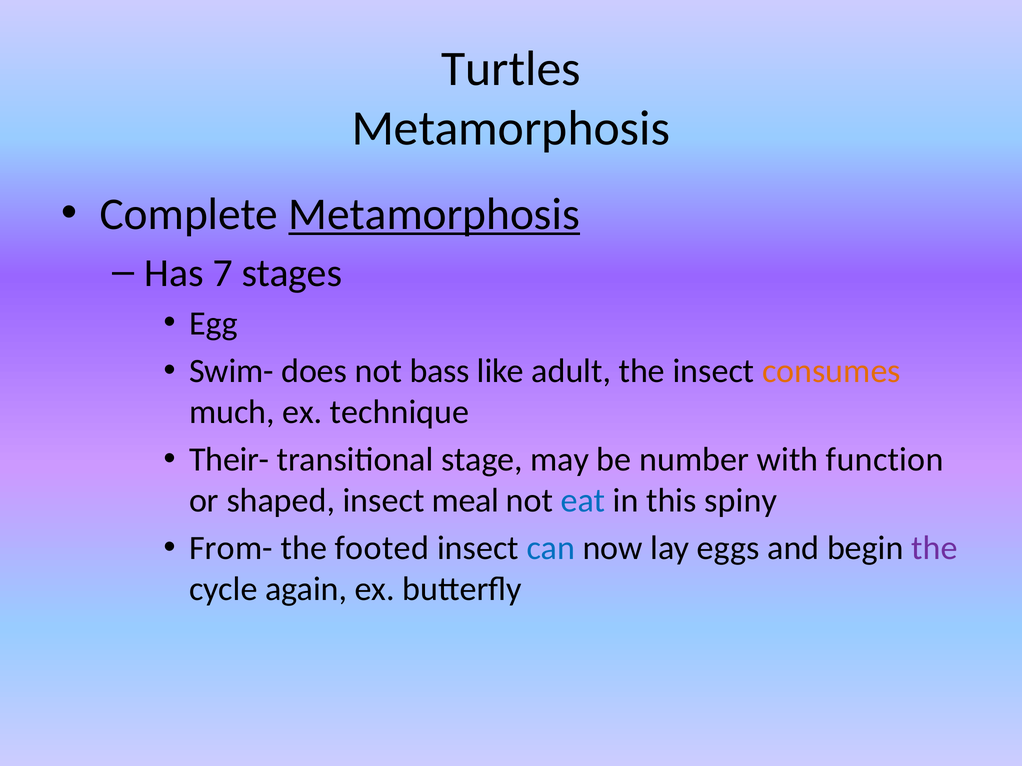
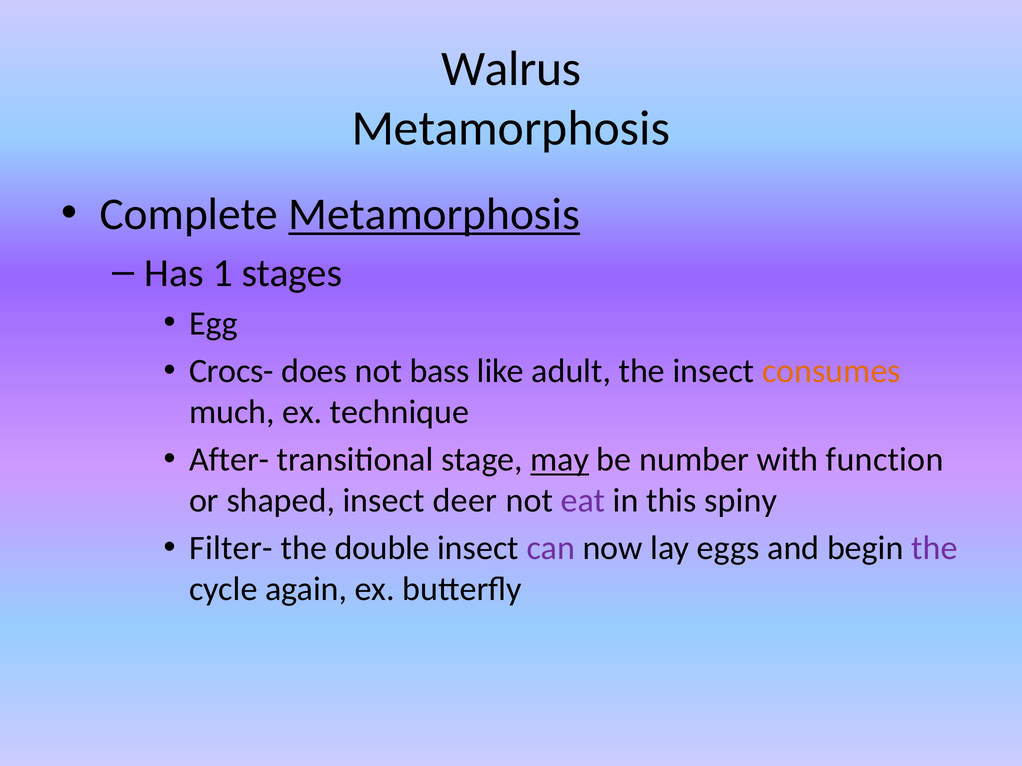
Turtles: Turtles -> Walrus
7: 7 -> 1
Swim-: Swim- -> Crocs-
Their-: Their- -> After-
may underline: none -> present
meal: meal -> deer
eat colour: blue -> purple
From-: From- -> Filter-
footed: footed -> double
can colour: blue -> purple
